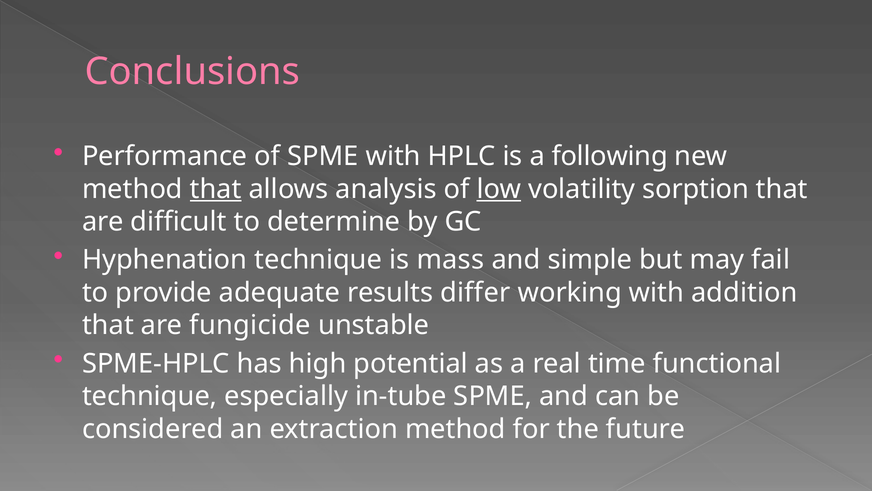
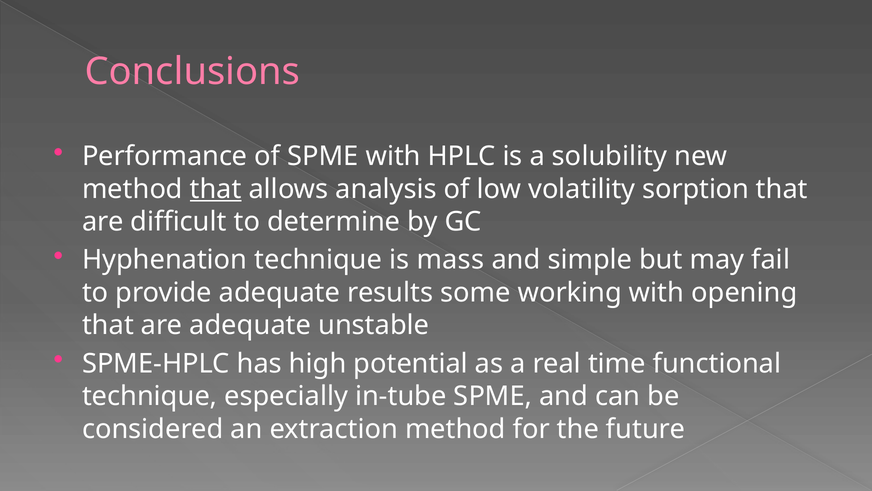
following: following -> solubility
low underline: present -> none
differ: differ -> some
addition: addition -> opening
are fungicide: fungicide -> adequate
